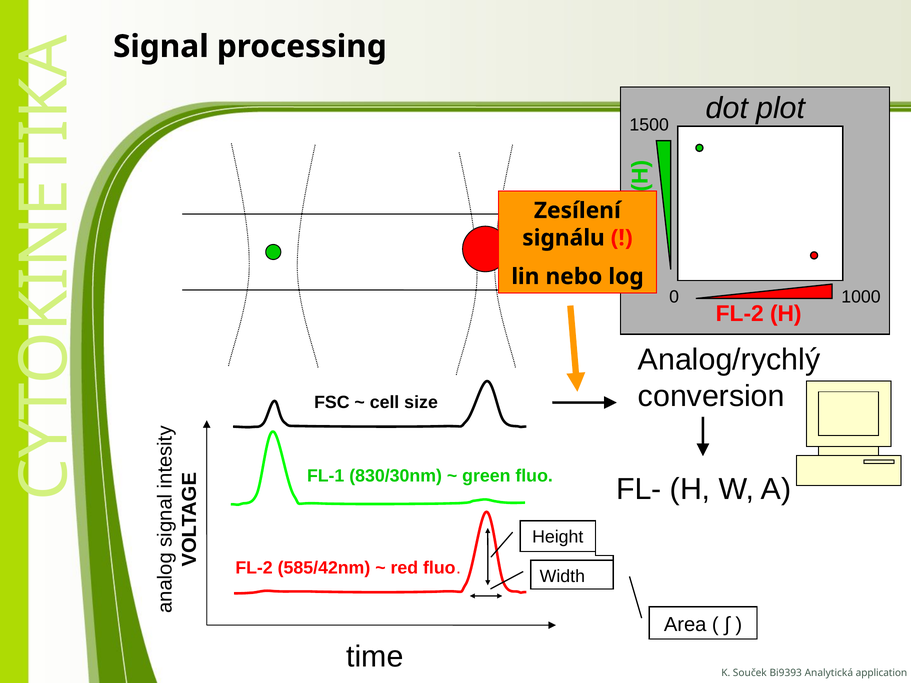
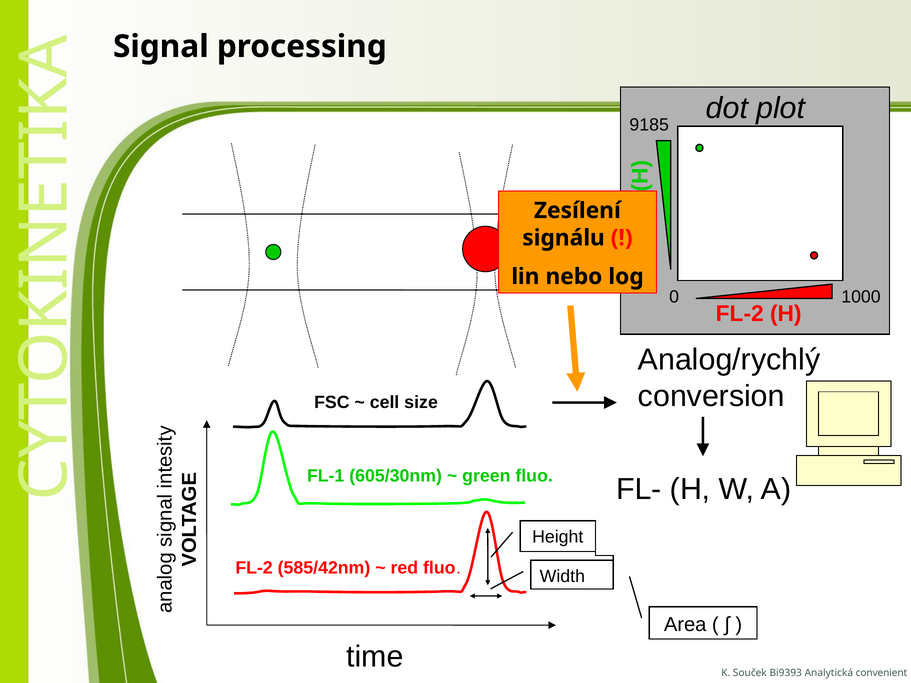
1500: 1500 -> 9185
830/30nm: 830/30nm -> 605/30nm
application: application -> convenient
